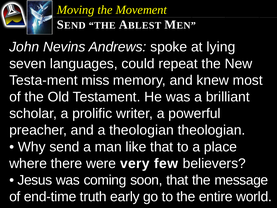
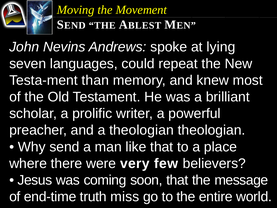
miss: miss -> than
early: early -> miss
